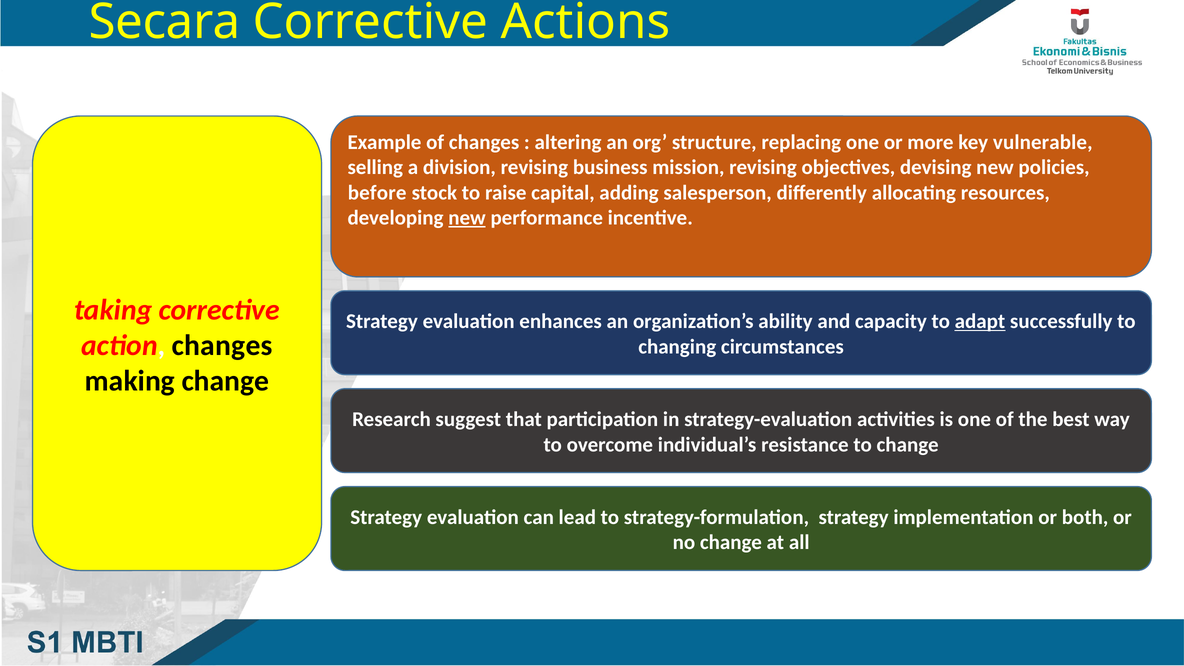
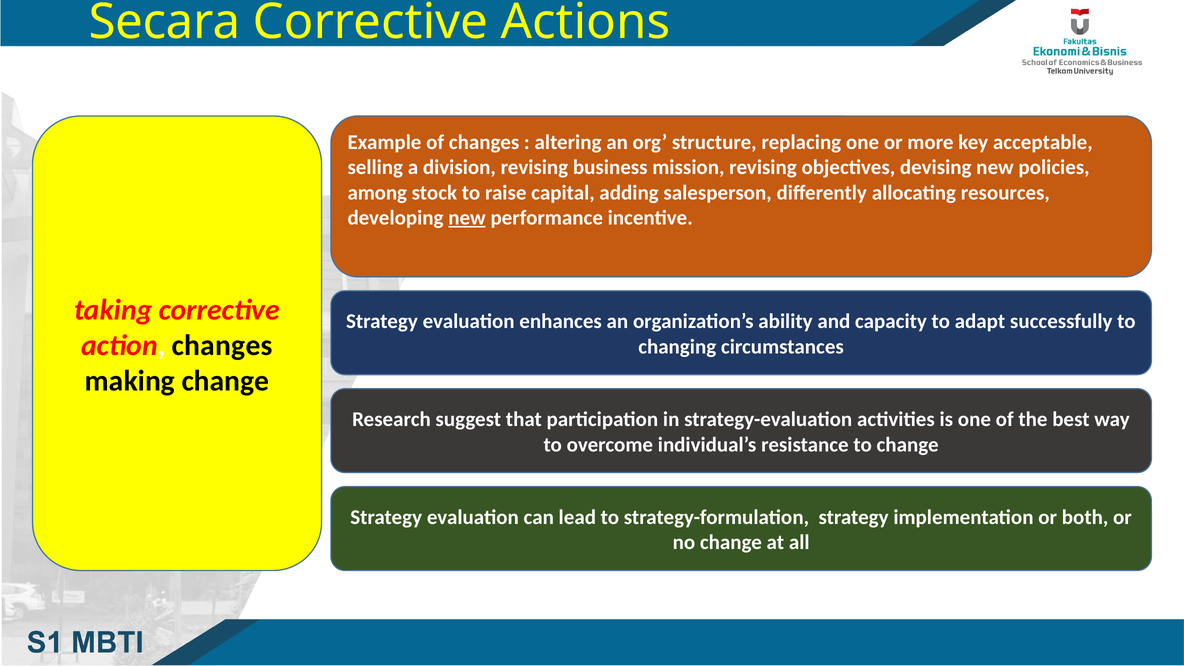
vulnerable: vulnerable -> acceptable
before: before -> among
adapt underline: present -> none
